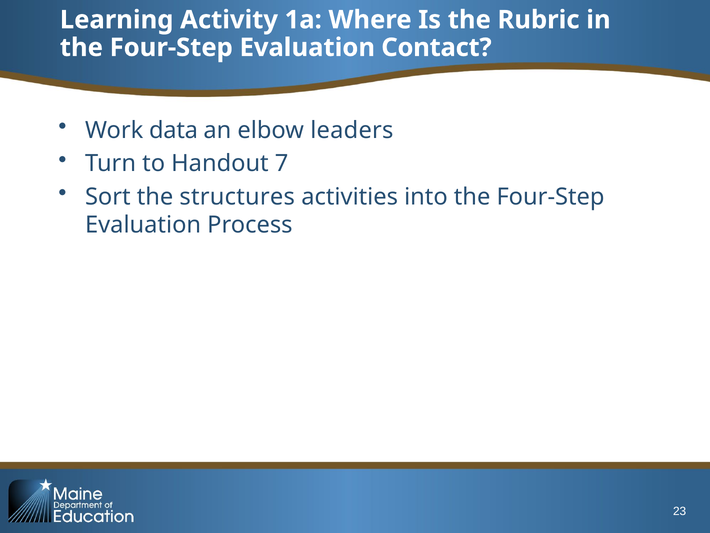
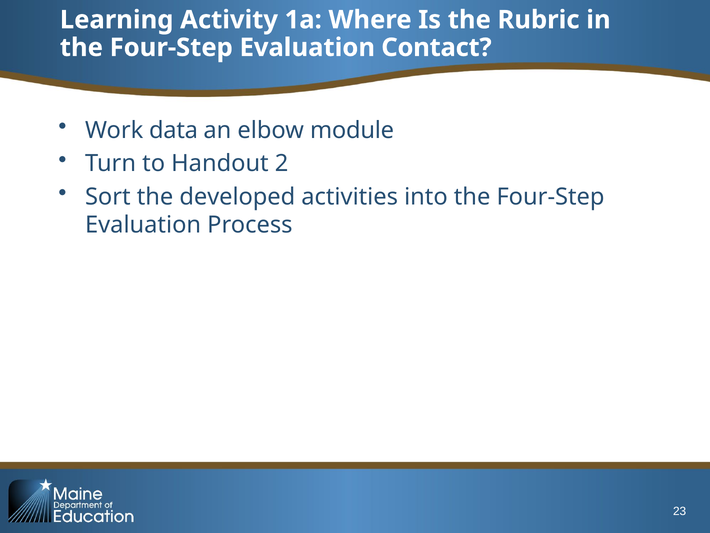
leaders: leaders -> module
7: 7 -> 2
structures: structures -> developed
